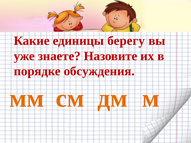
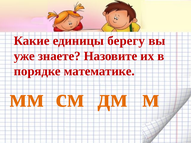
обсуждения: обсуждения -> математике
